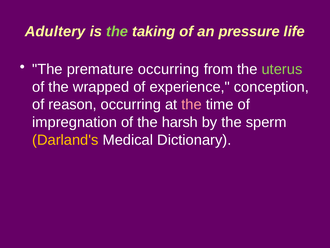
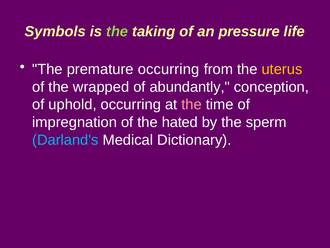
Adultery: Adultery -> Symbols
uterus colour: light green -> yellow
experience: experience -> abundantly
reason: reason -> uphold
harsh: harsh -> hated
Darland's colour: yellow -> light blue
